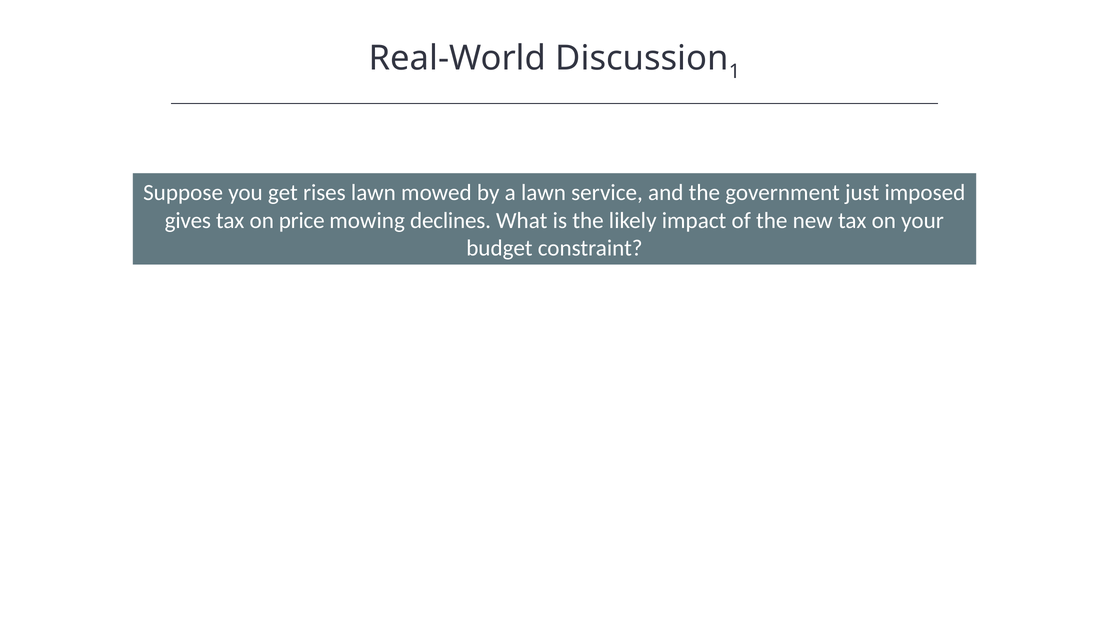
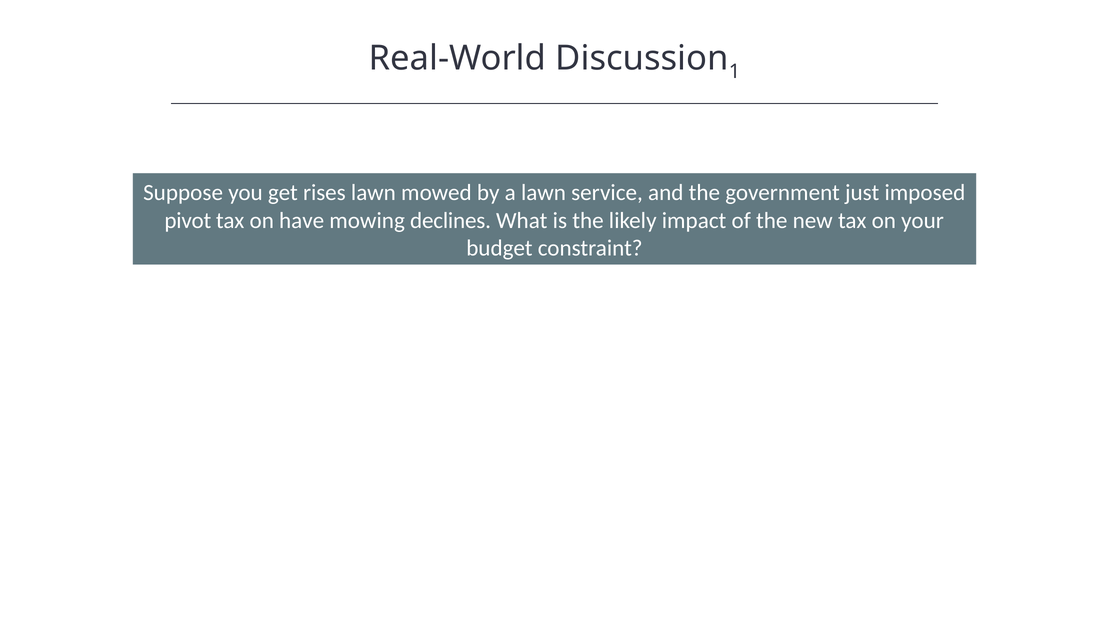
gives: gives -> pivot
price: price -> have
